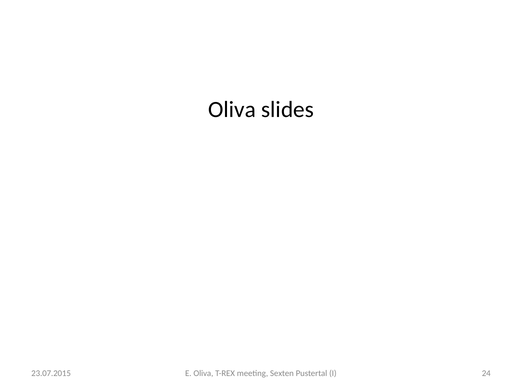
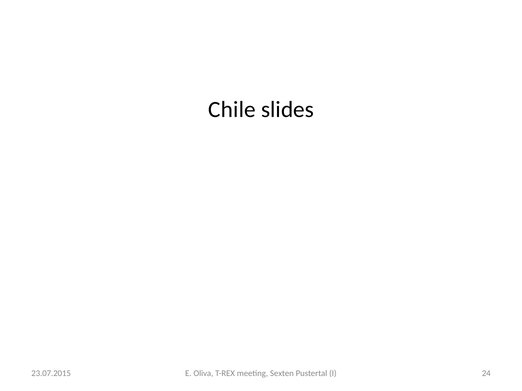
Oliva at (232, 110): Oliva -> Chile
